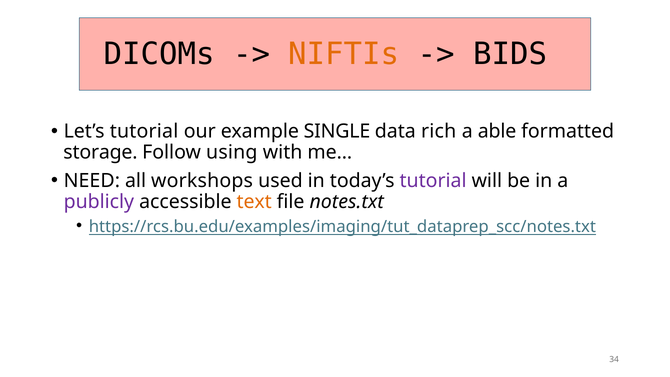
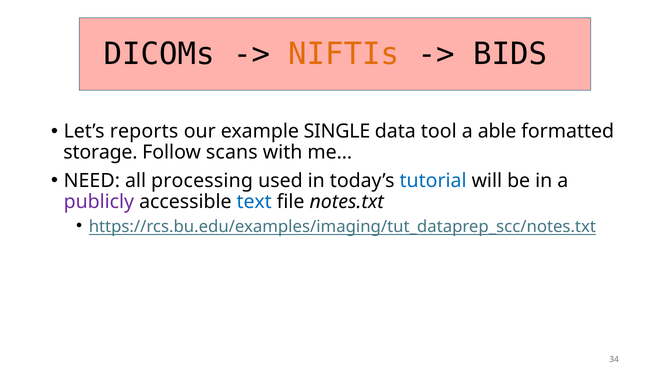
Let’s tutorial: tutorial -> reports
rich: rich -> tool
using: using -> scans
workshops: workshops -> processing
tutorial at (433, 181) colour: purple -> blue
text colour: orange -> blue
